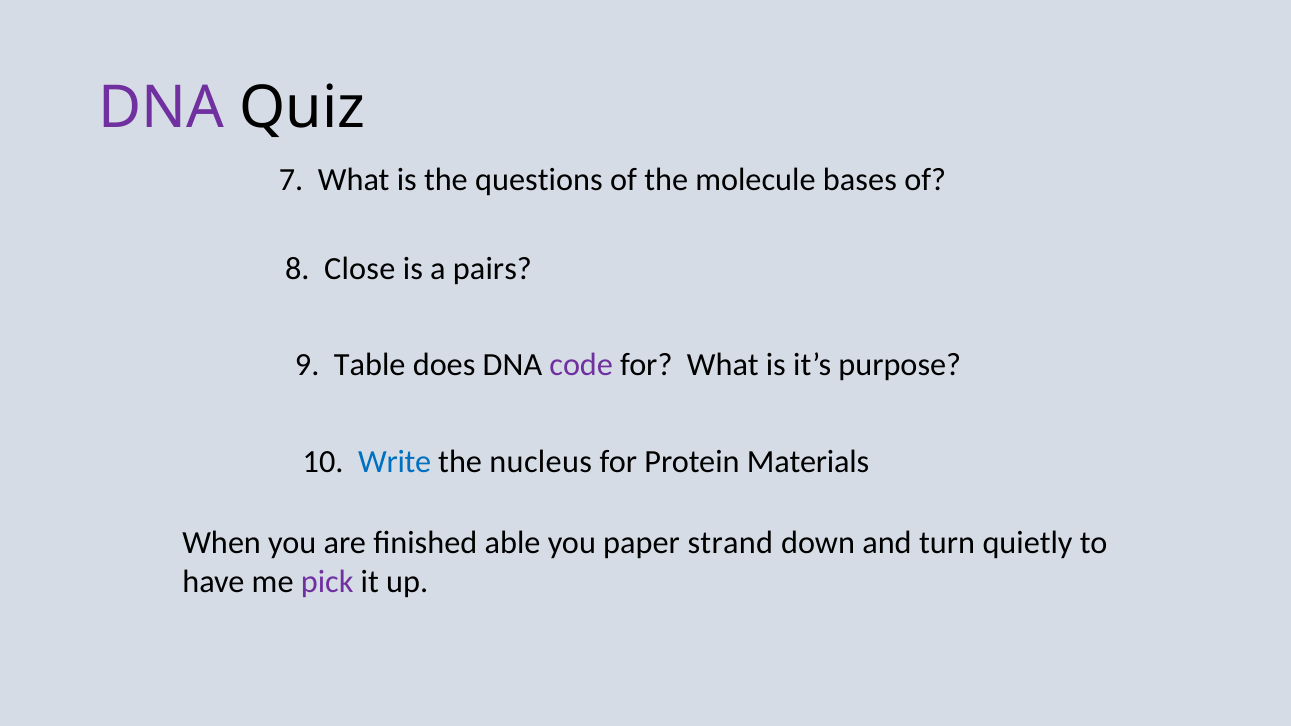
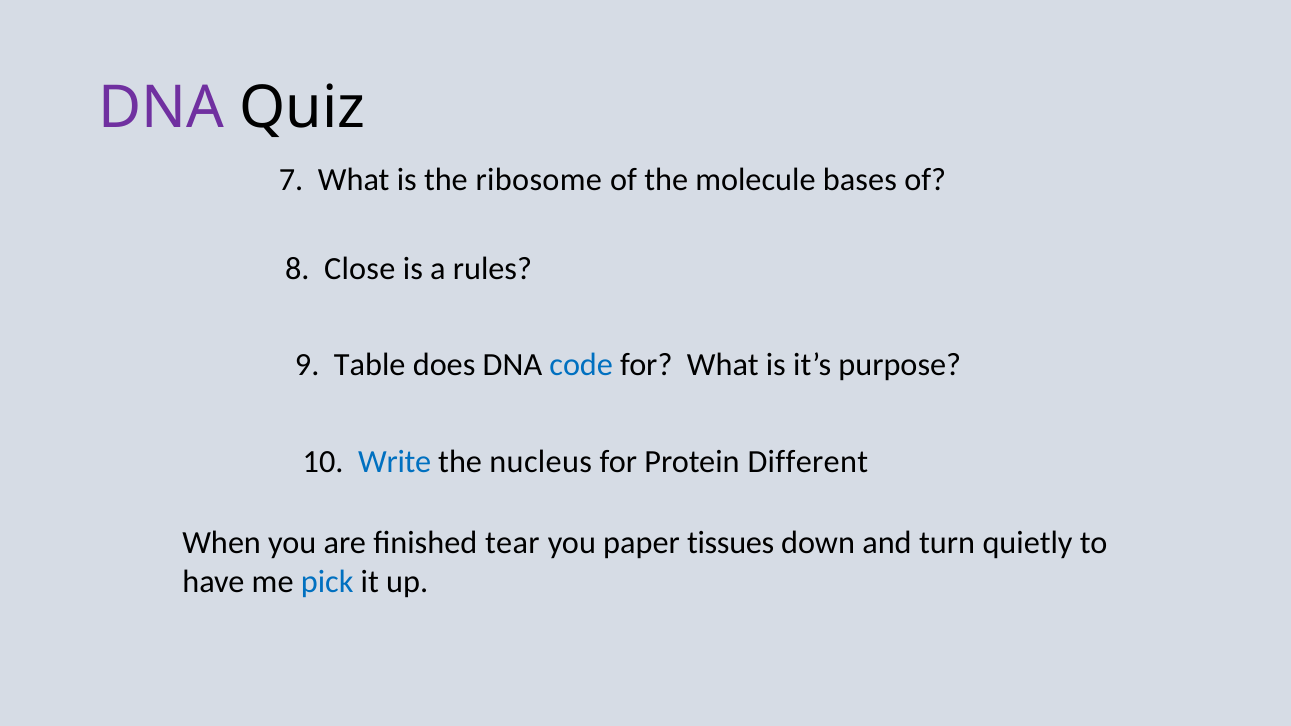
questions: questions -> ribosome
pairs: pairs -> rules
code colour: purple -> blue
Materials: Materials -> Different
able: able -> tear
strand: strand -> tissues
pick colour: purple -> blue
